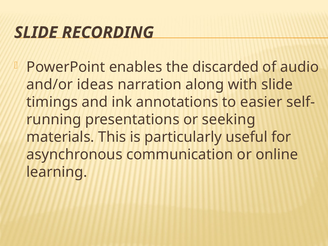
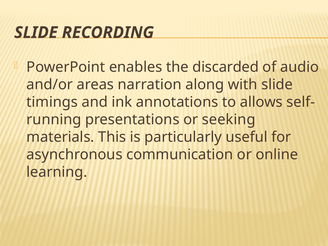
ideas: ideas -> areas
easier: easier -> allows
